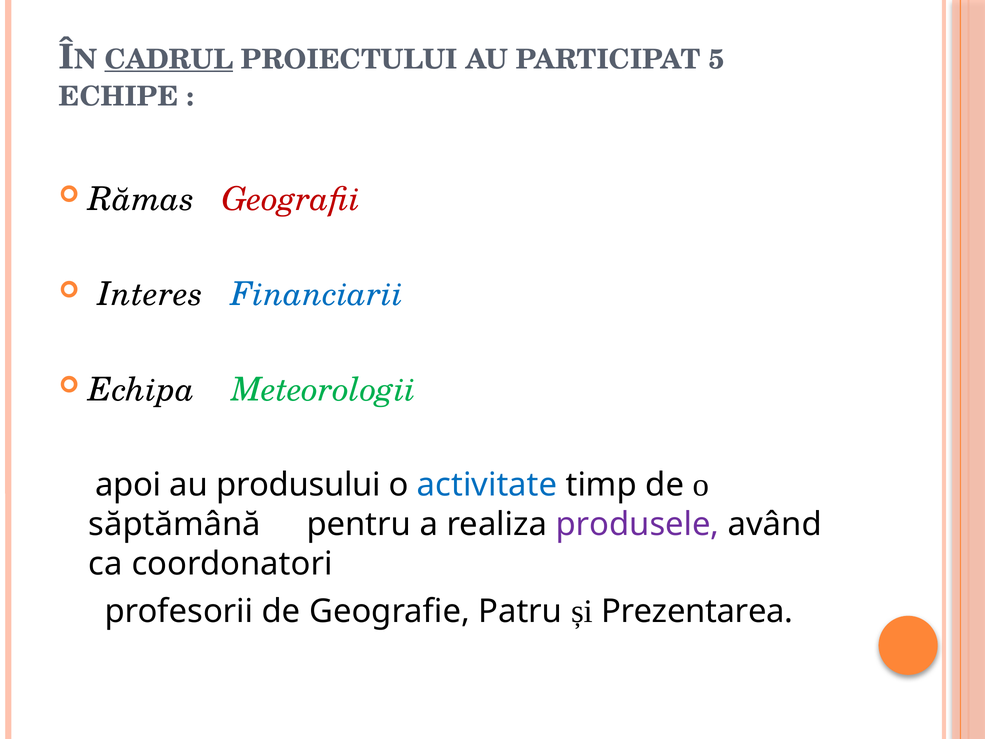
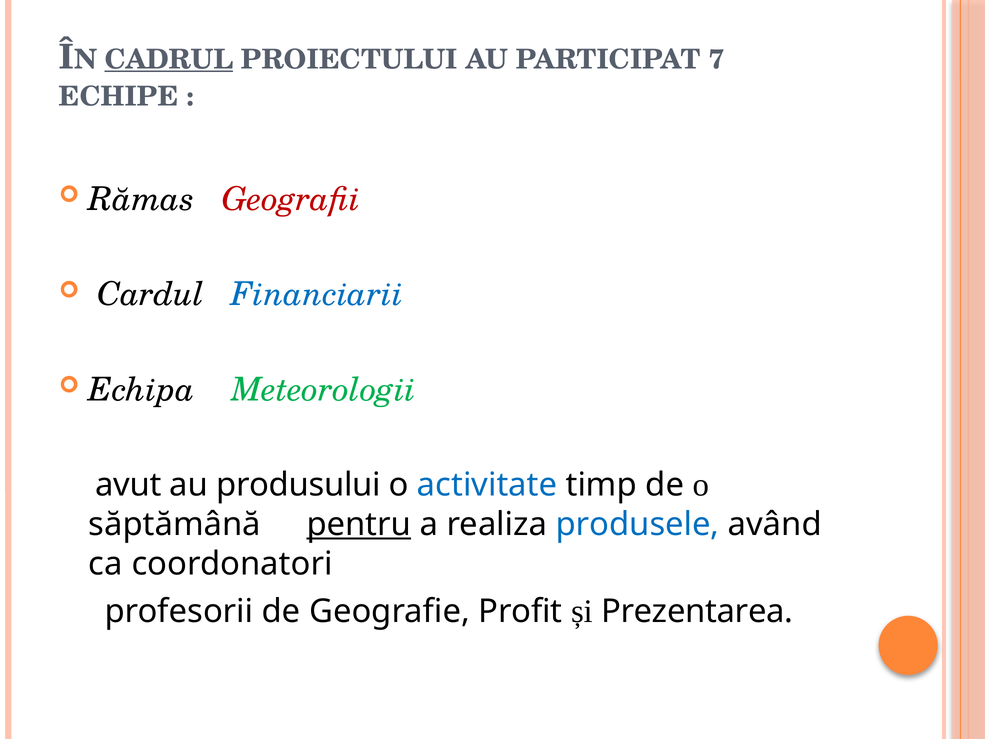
5: 5 -> 7
Interes: Interes -> Cardul
apoi: apoi -> avut
pentru underline: none -> present
produsele colour: purple -> blue
Patru: Patru -> Profit
